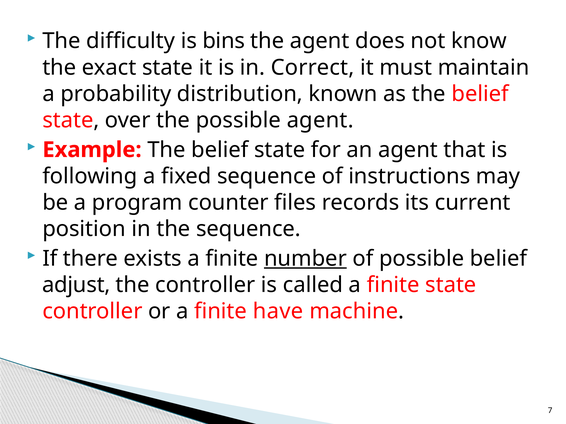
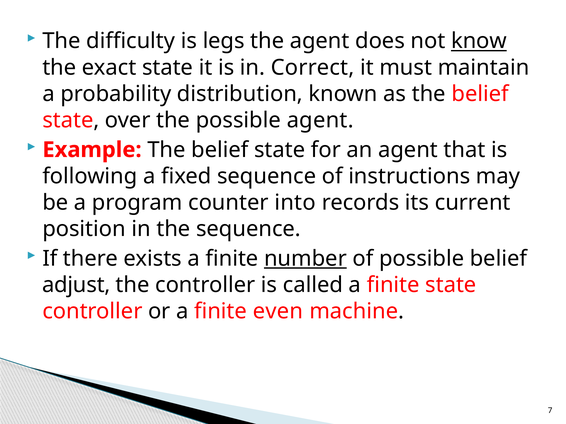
bins: bins -> legs
know underline: none -> present
files: files -> into
have: have -> even
